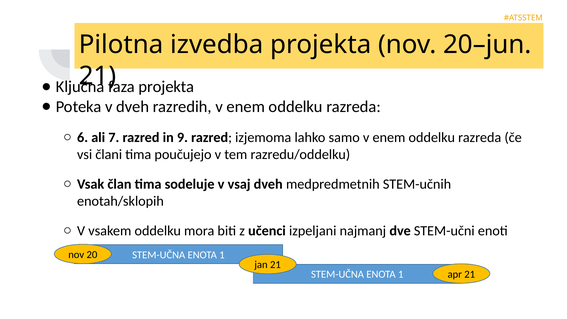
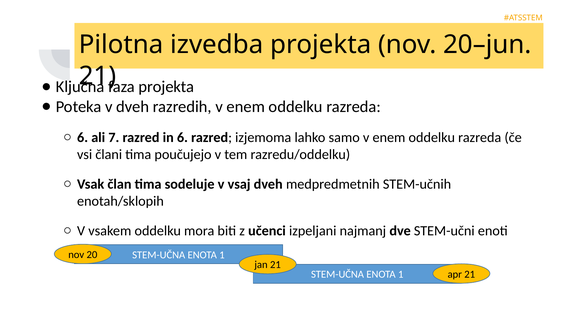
in 9: 9 -> 6
